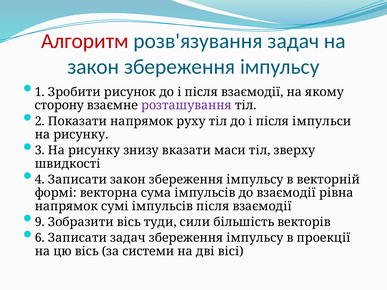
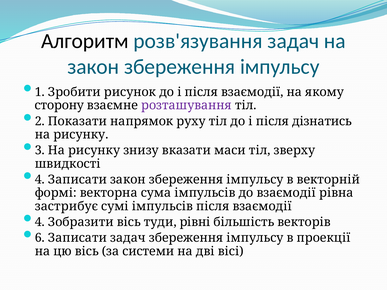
Алгоритм colour: red -> black
імпульси: імпульси -> дізнатись
напрямок at (66, 206): напрямок -> застрибує
9 at (40, 222): 9 -> 4
сили: сили -> рівні
